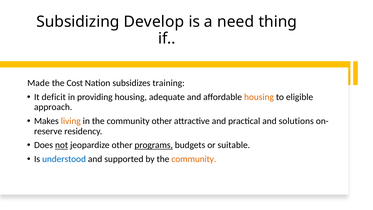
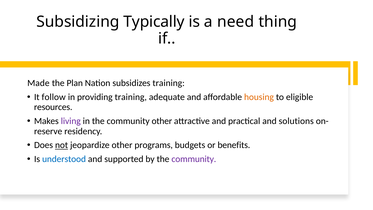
Develop: Develop -> Typically
Cost: Cost -> Plan
deficit: deficit -> follow
providing housing: housing -> training
approach: approach -> resources
living colour: orange -> purple
programs underline: present -> none
suitable: suitable -> benefits
community at (194, 159) colour: orange -> purple
